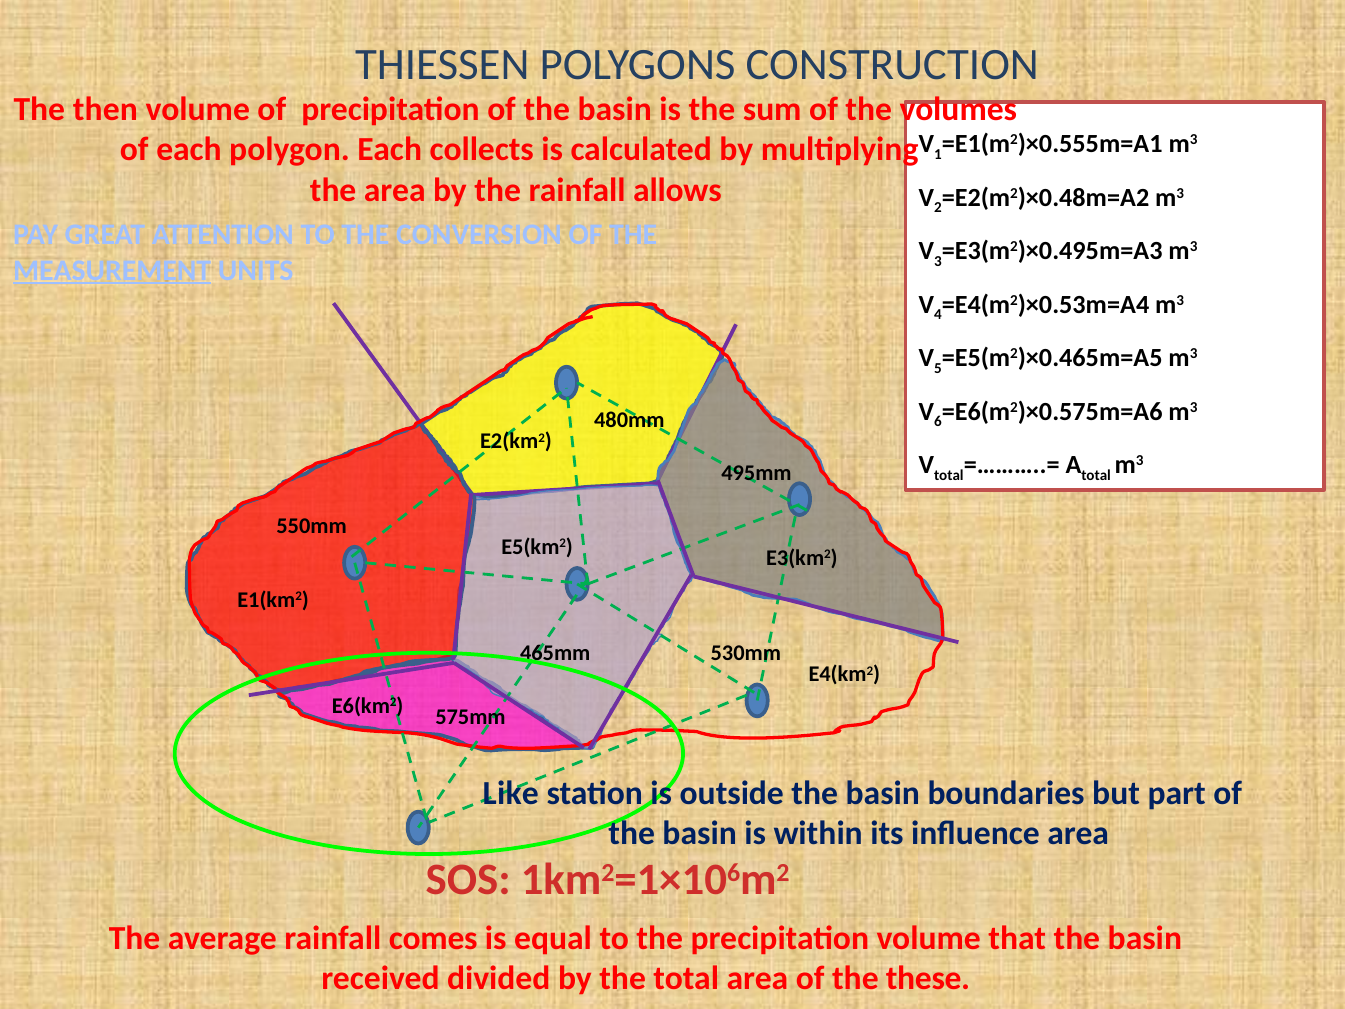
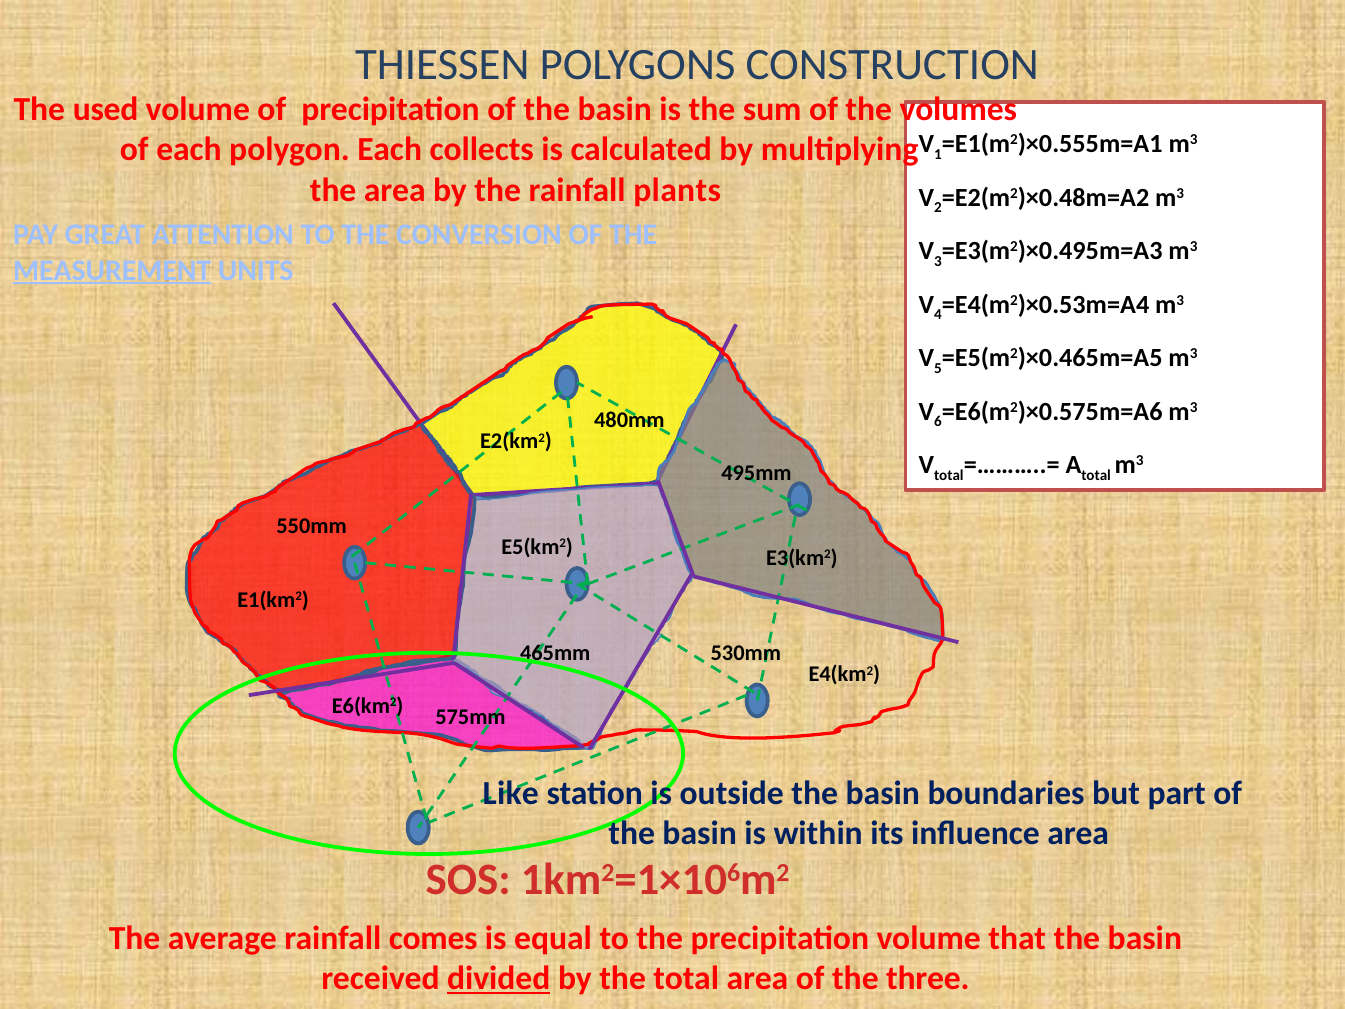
then: then -> used
allows: allows -> plants
divided underline: none -> present
these: these -> three
